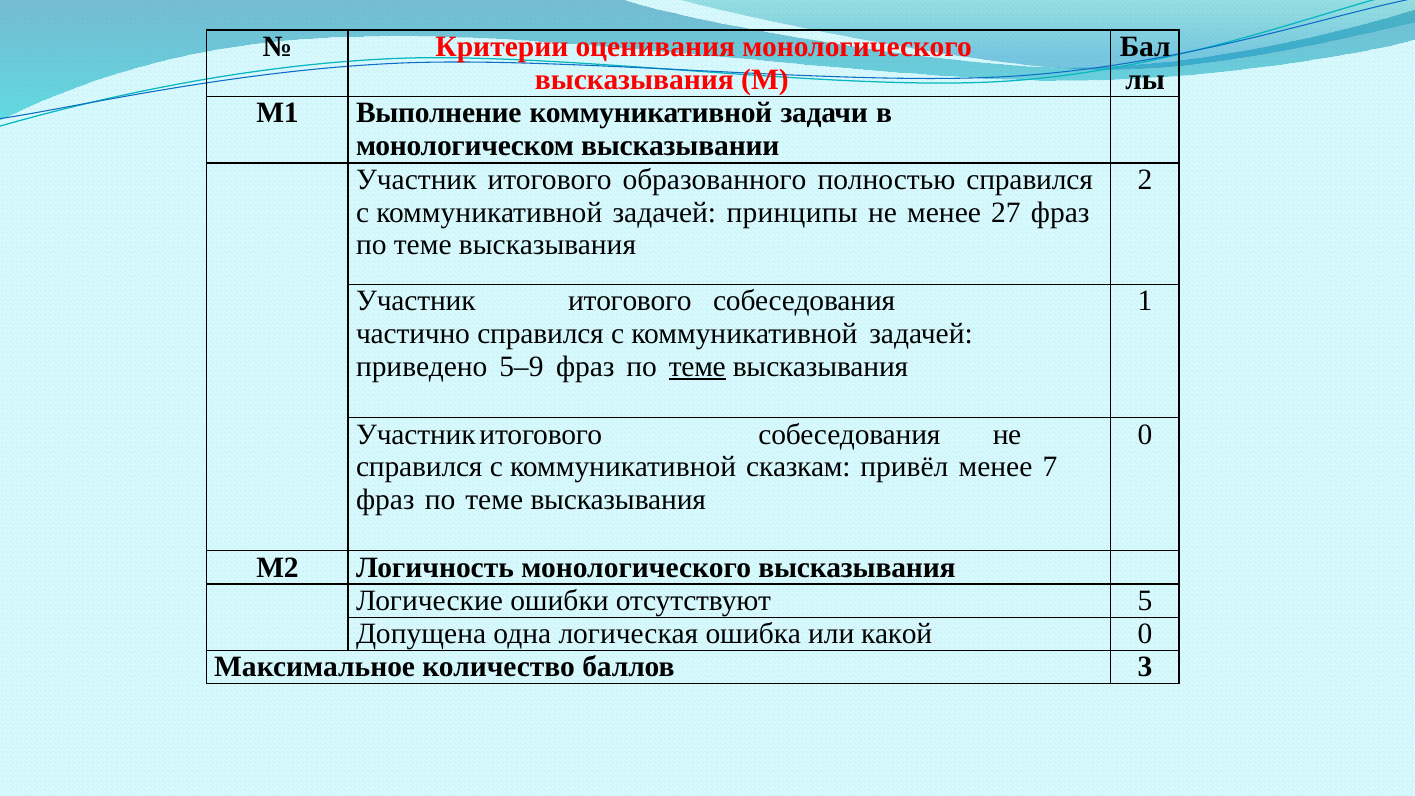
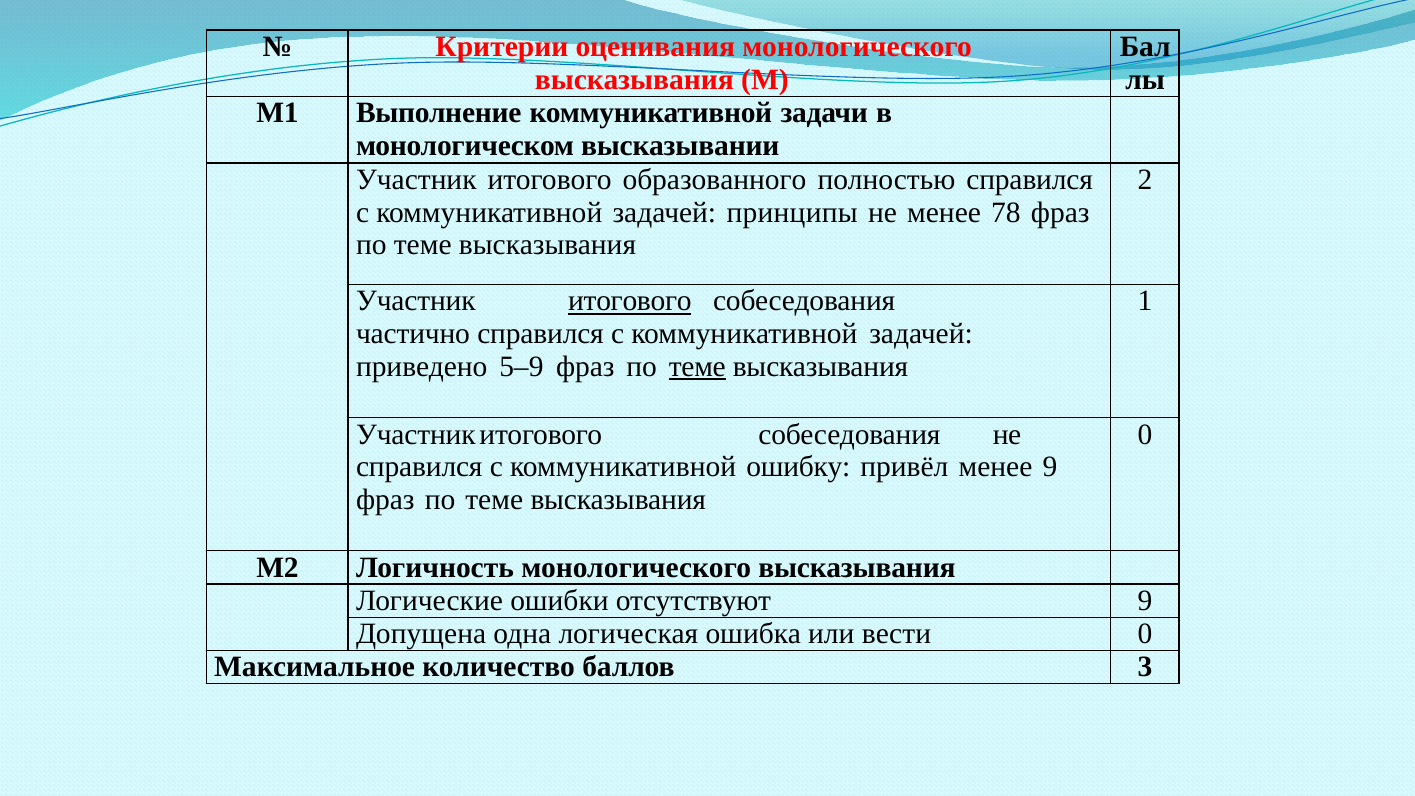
27: 27 -> 78
итогового at (630, 301) underline: none -> present
сказкам: сказкам -> ошибку
менее 7: 7 -> 9
отсутствуют 5: 5 -> 9
какой: какой -> вести
